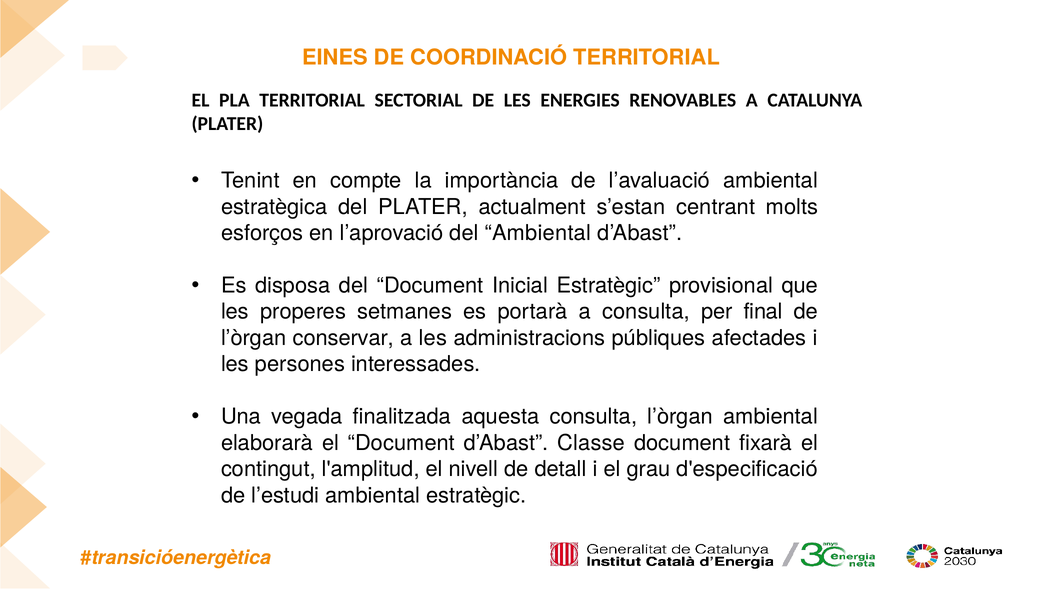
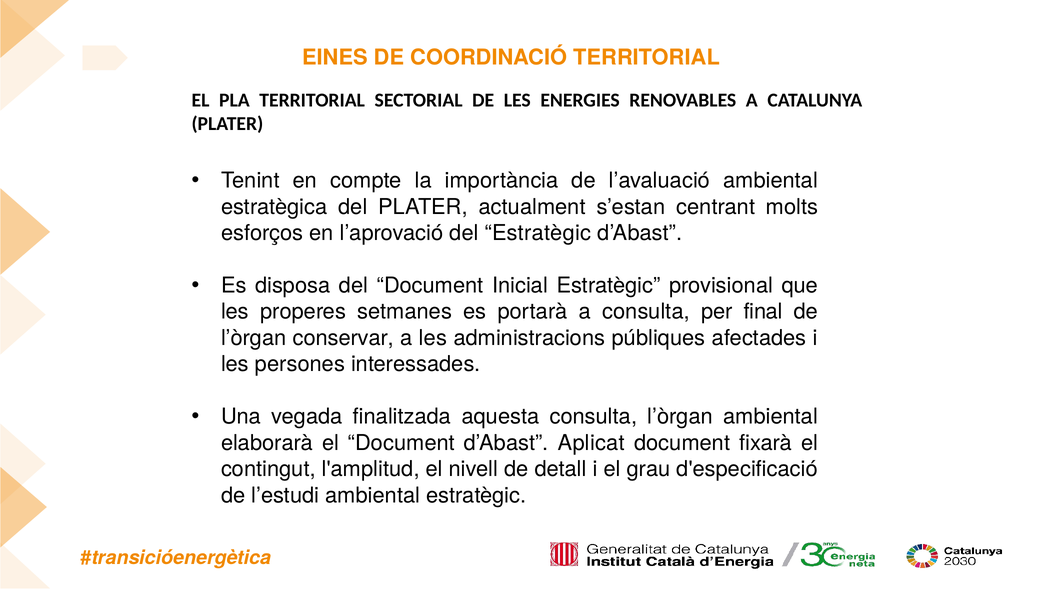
del Ambiental: Ambiental -> Estratègic
Classe: Classe -> Aplicat
